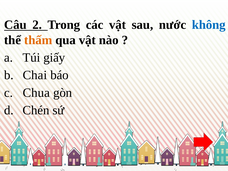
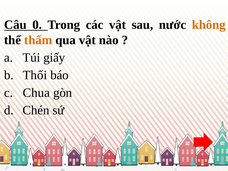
2: 2 -> 0
không colour: blue -> orange
Chai: Chai -> Thối
